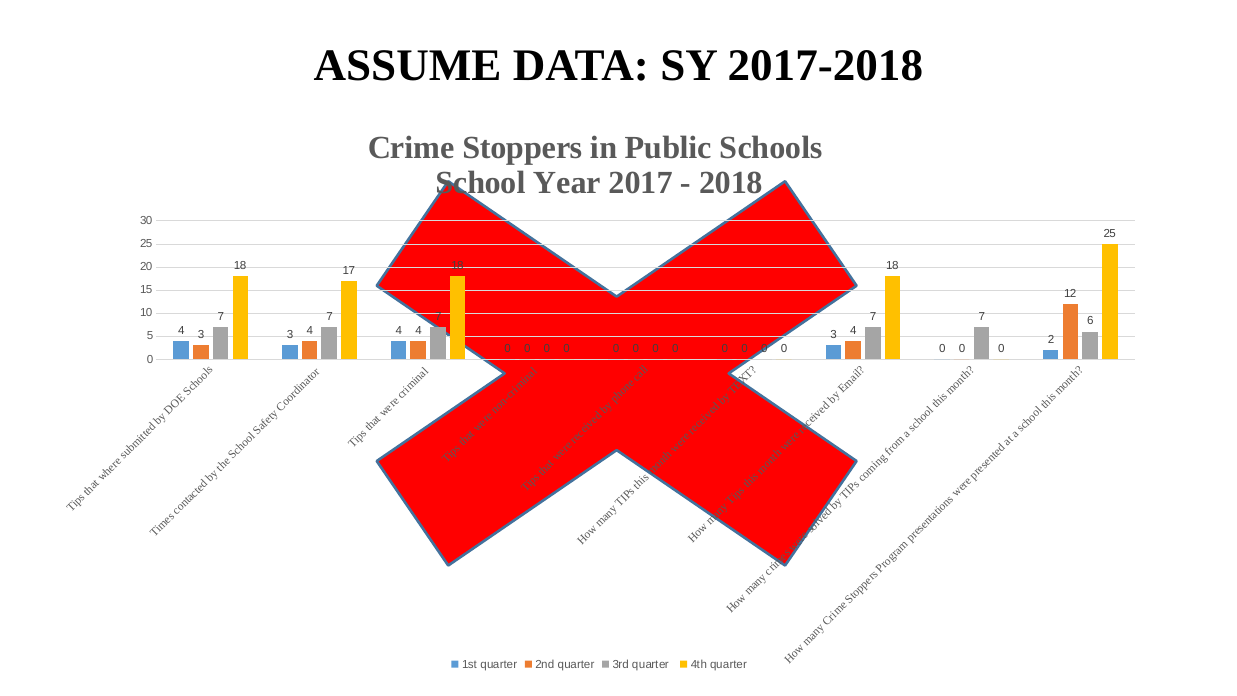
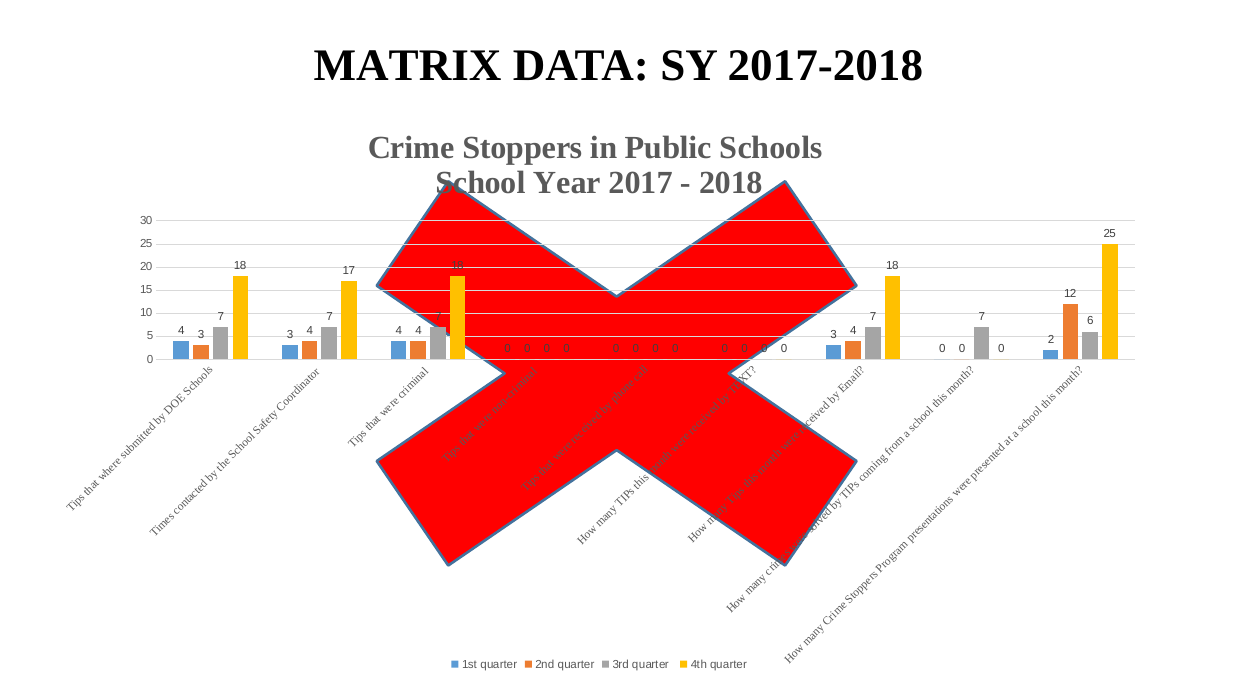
ASSUME: ASSUME -> MATRIX
